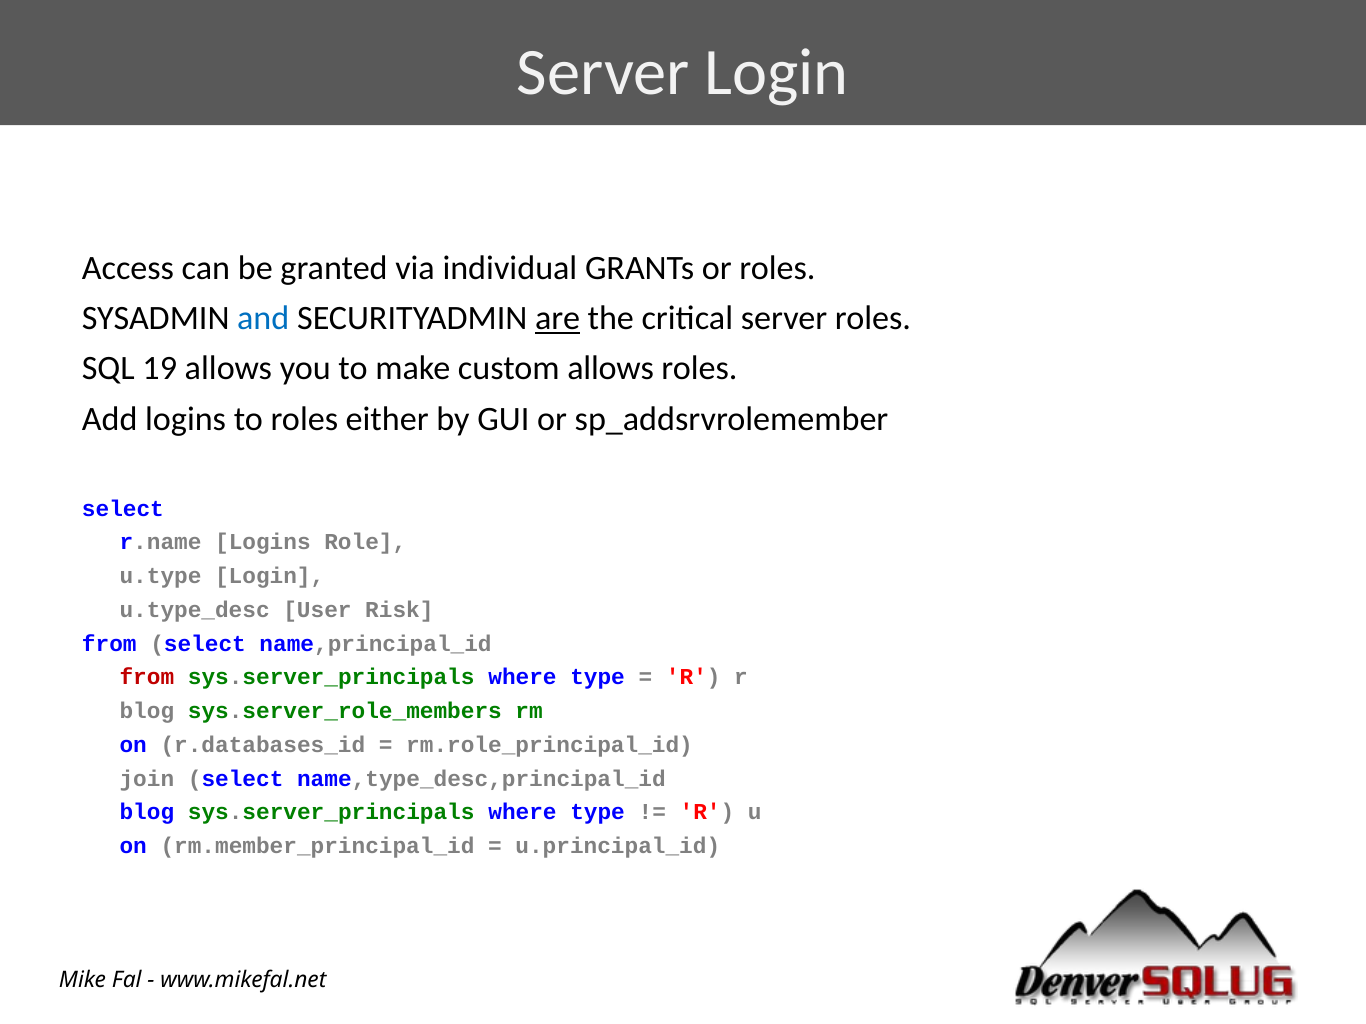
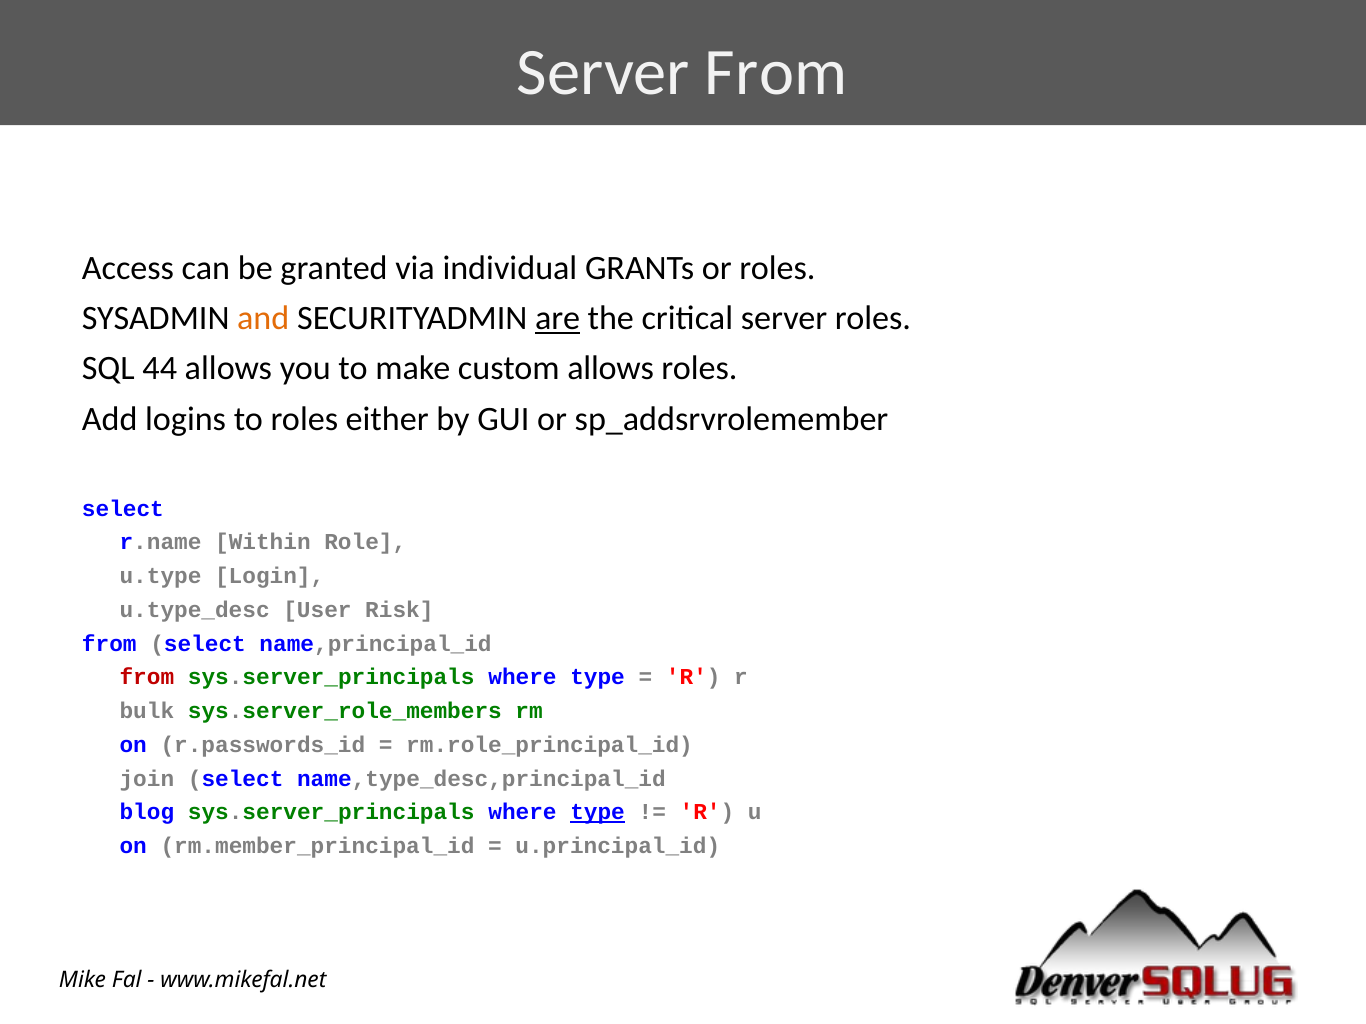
Server Login: Login -> From
and colour: blue -> orange
19: 19 -> 44
r.name Logins: Logins -> Within
blog at (147, 711): blog -> bulk
r.databases_id: r.databases_id -> r.passwords_id
type at (598, 813) underline: none -> present
